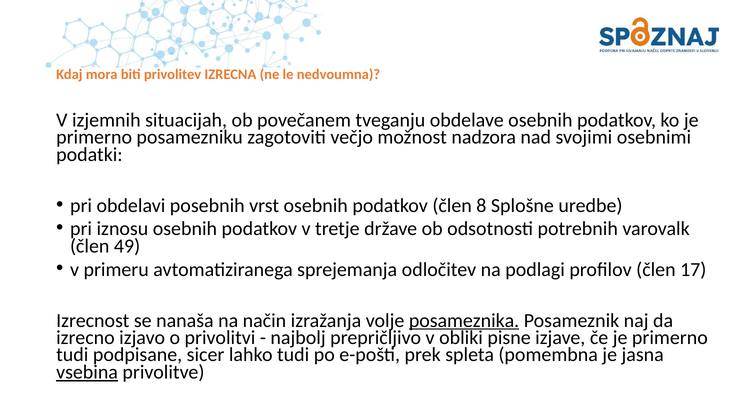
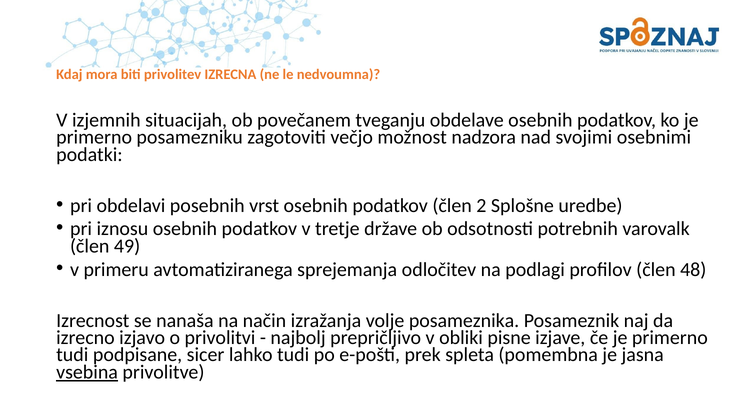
8: 8 -> 2
17: 17 -> 48
posameznika underline: present -> none
